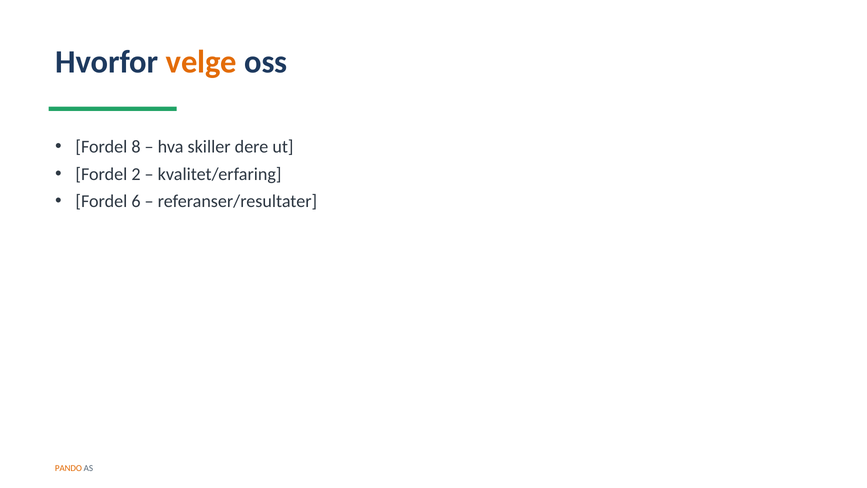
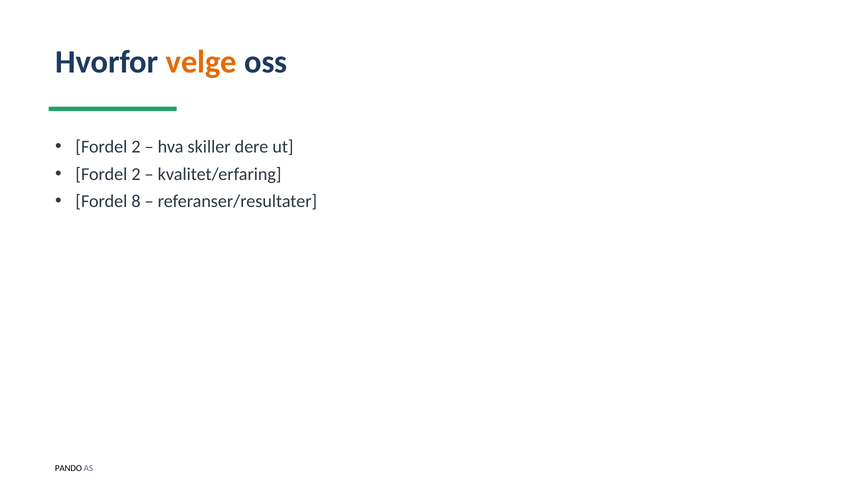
8 at (136, 147): 8 -> 2
6: 6 -> 8
PANDO colour: orange -> black
